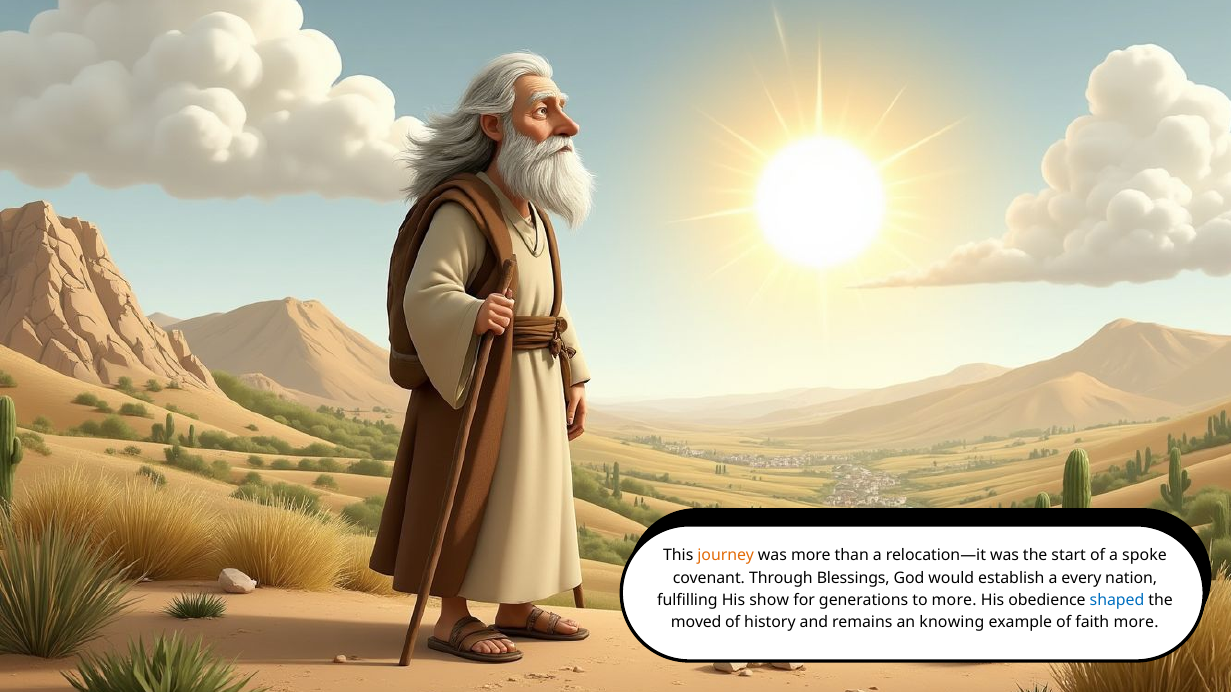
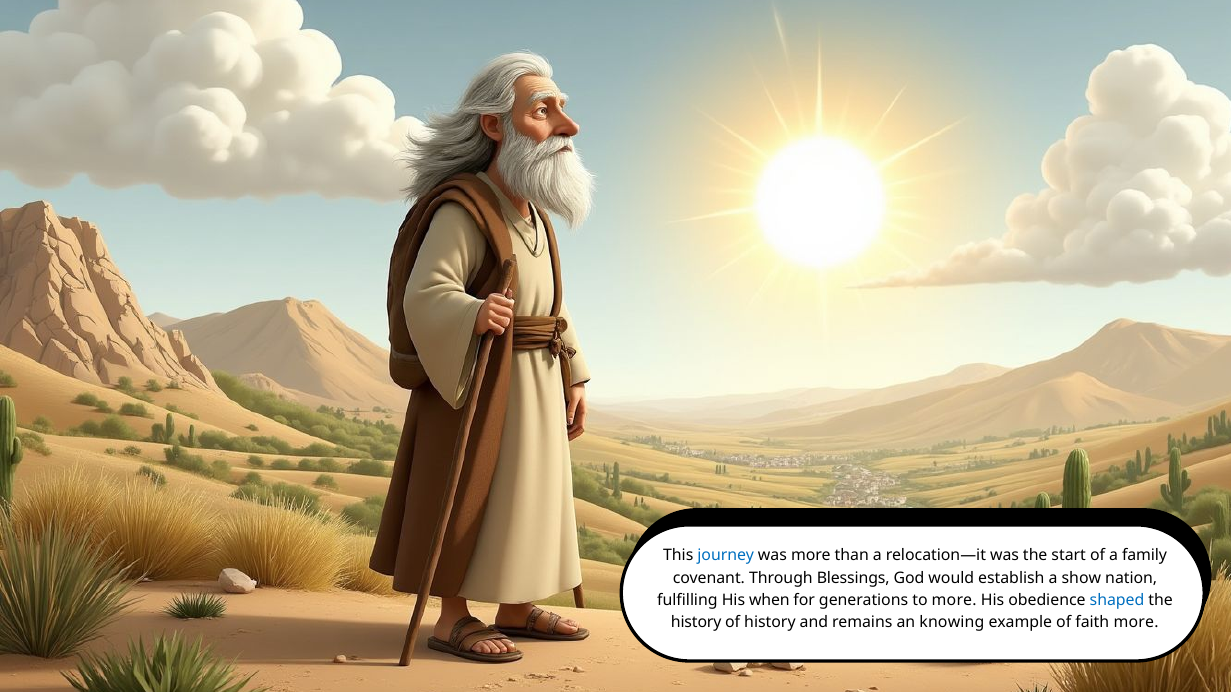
journey colour: orange -> blue
spoke: spoke -> family
every: every -> show
show: show -> when
moved at (696, 623): moved -> history
